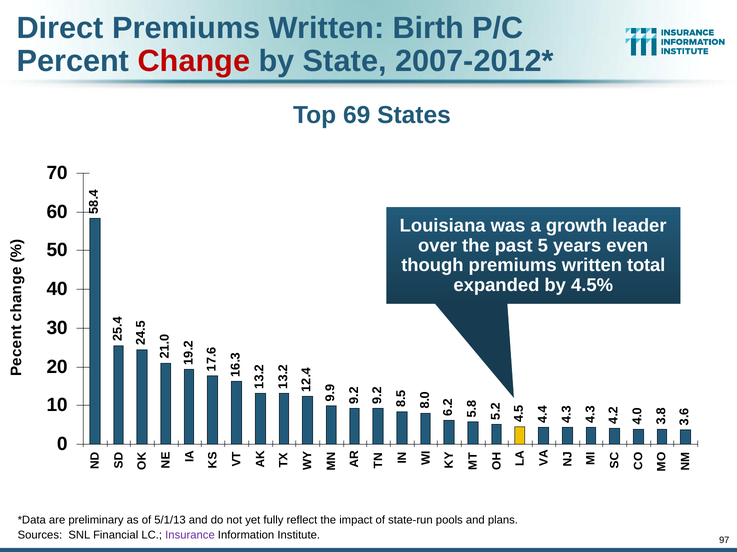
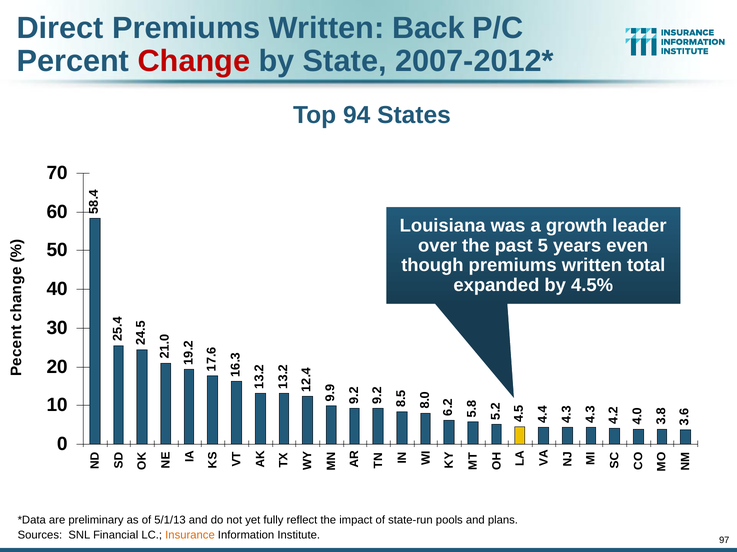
Birth: Birth -> Back
69: 69 -> 94
Insurance colour: purple -> orange
